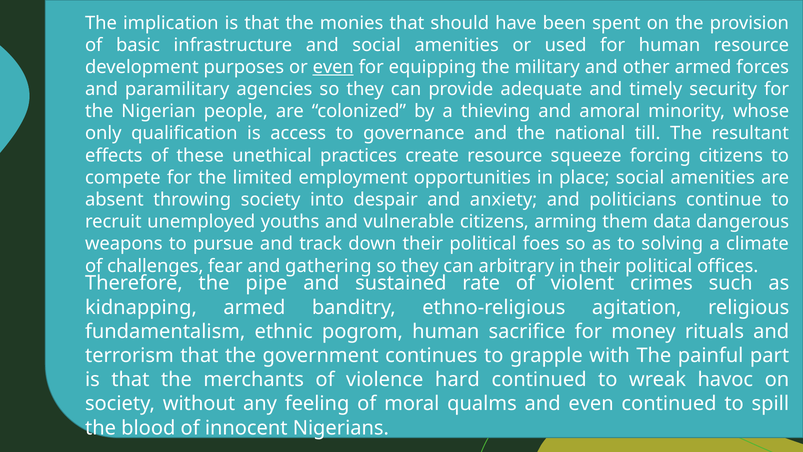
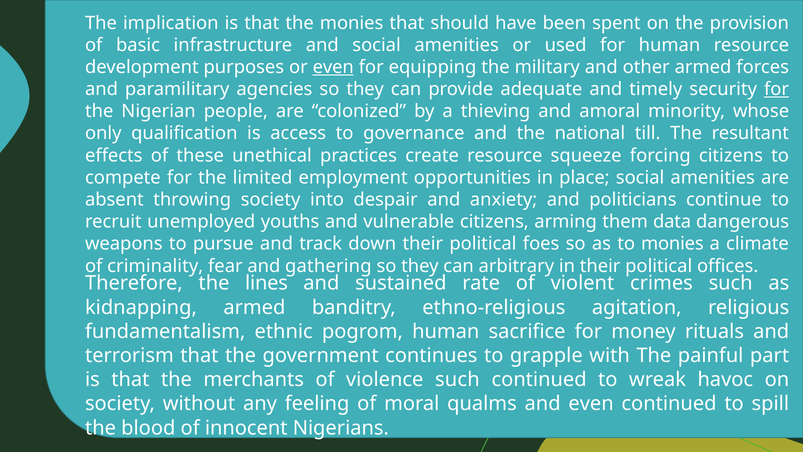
for at (777, 89) underline: none -> present
to solving: solving -> monies
challenges: challenges -> criminality
pipe: pipe -> lines
violence hard: hard -> such
